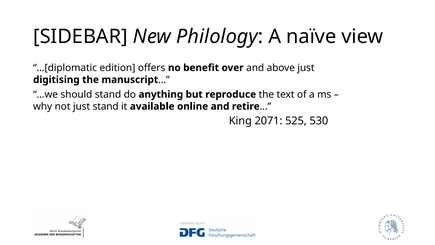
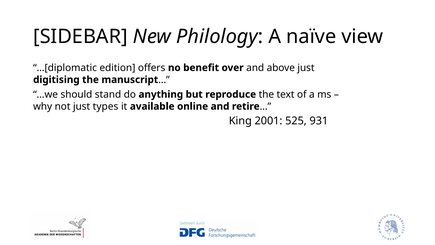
just stand: stand -> types
2071: 2071 -> 2001
530: 530 -> 931
